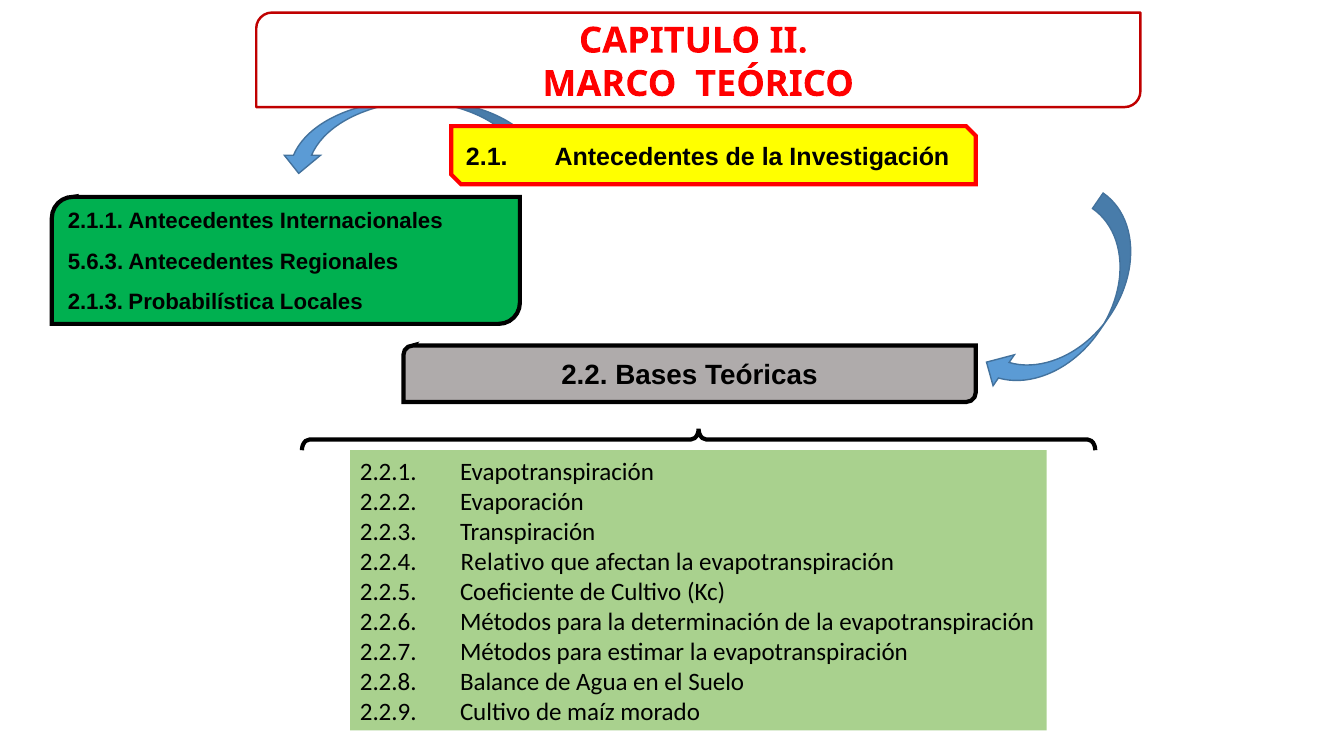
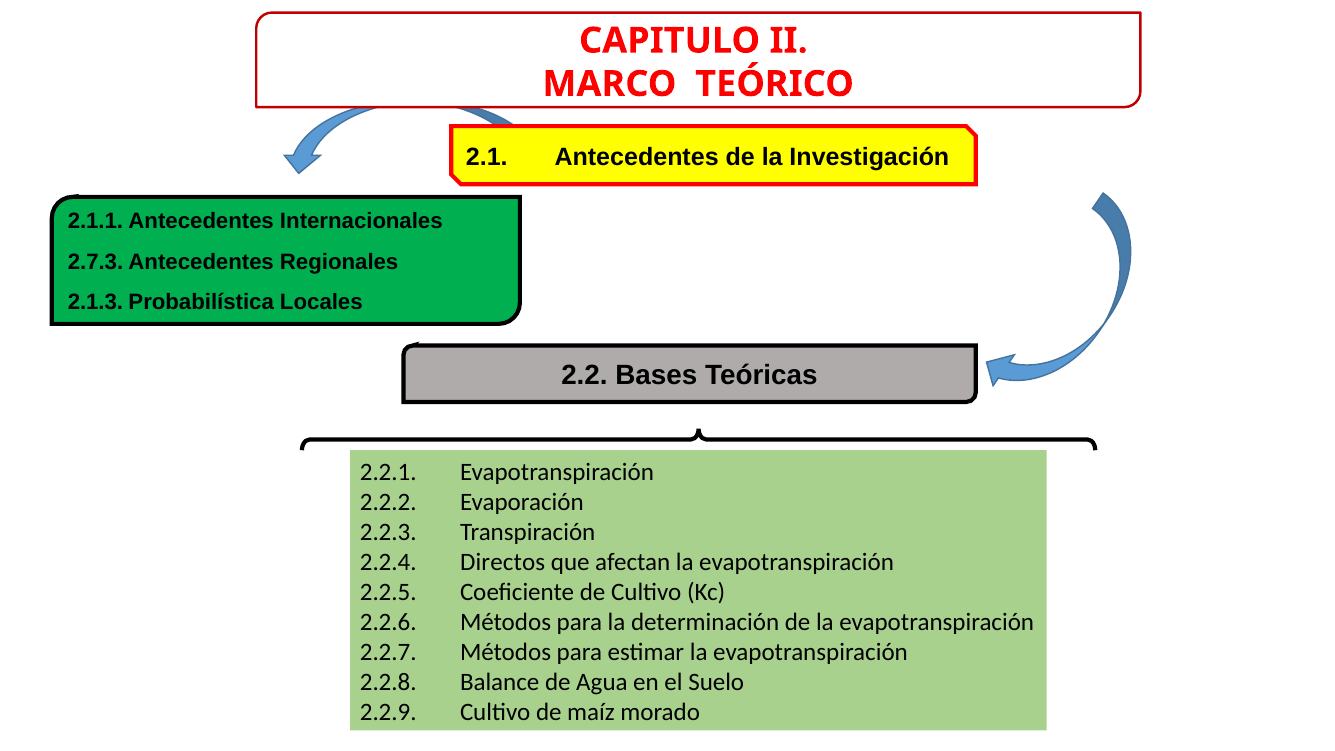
5.6.3: 5.6.3 -> 2.7.3
Relativo: Relativo -> Directos
